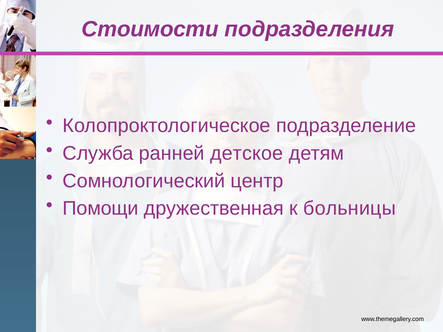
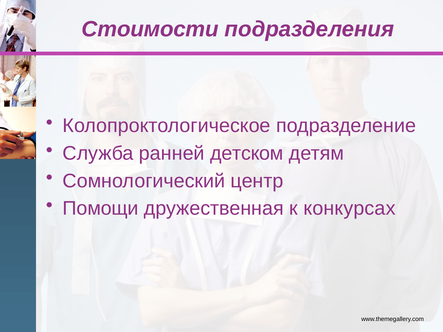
детское: детское -> детском
больницы: больницы -> конкурсах
